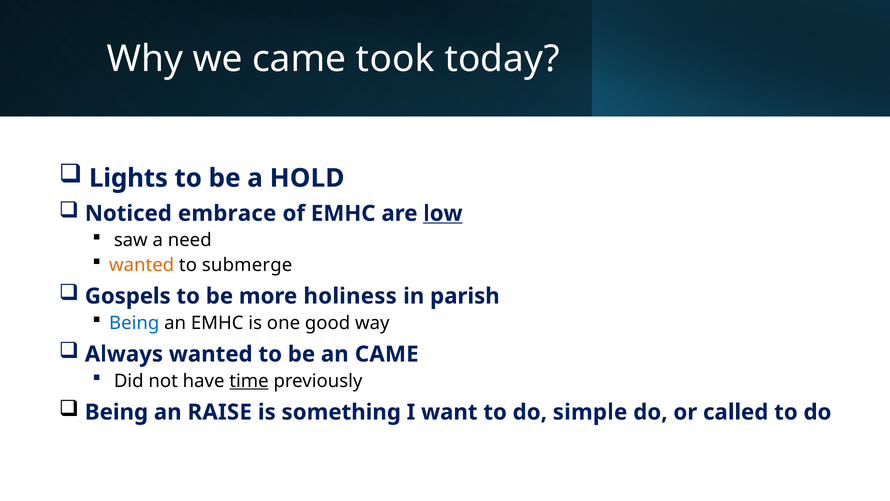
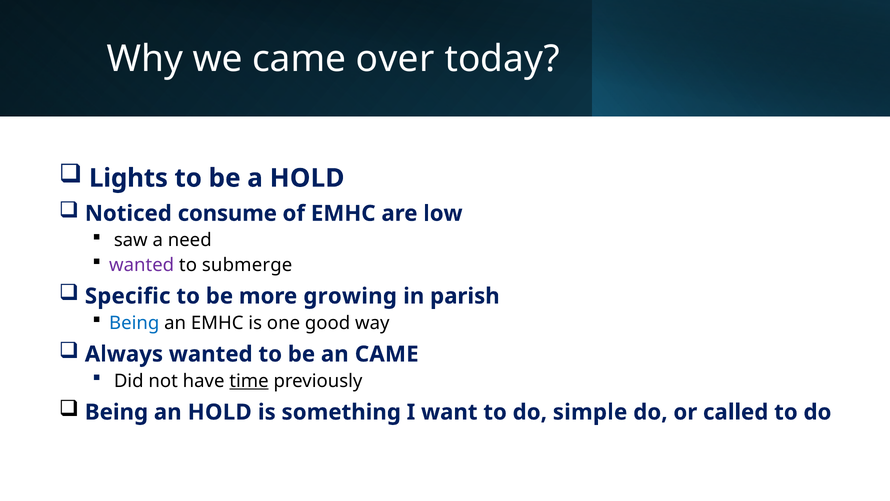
took: took -> over
embrace: embrace -> consume
low underline: present -> none
wanted at (142, 265) colour: orange -> purple
Gospels: Gospels -> Specific
holiness: holiness -> growing
an RAISE: RAISE -> HOLD
